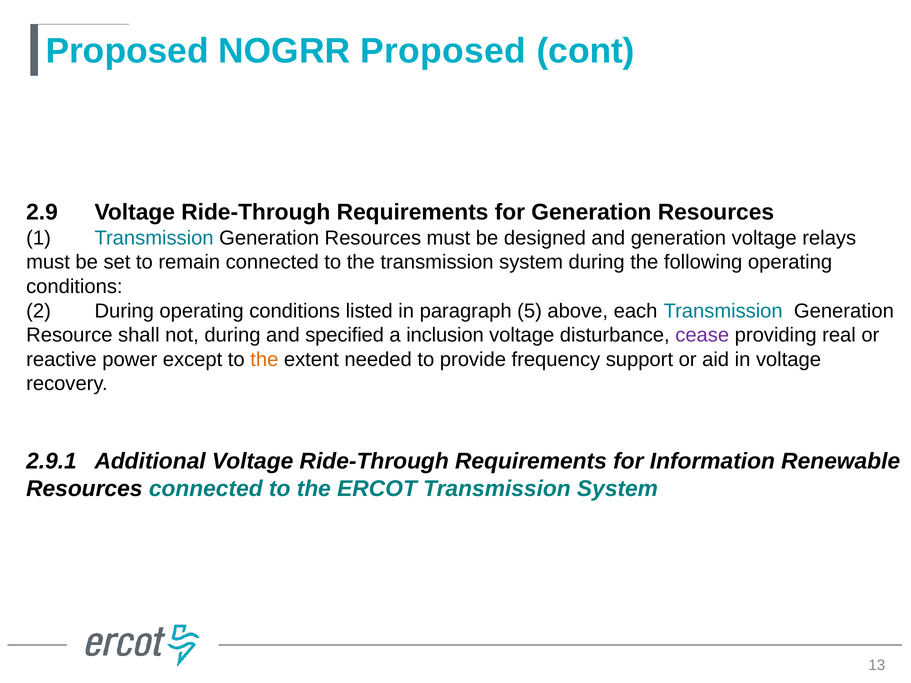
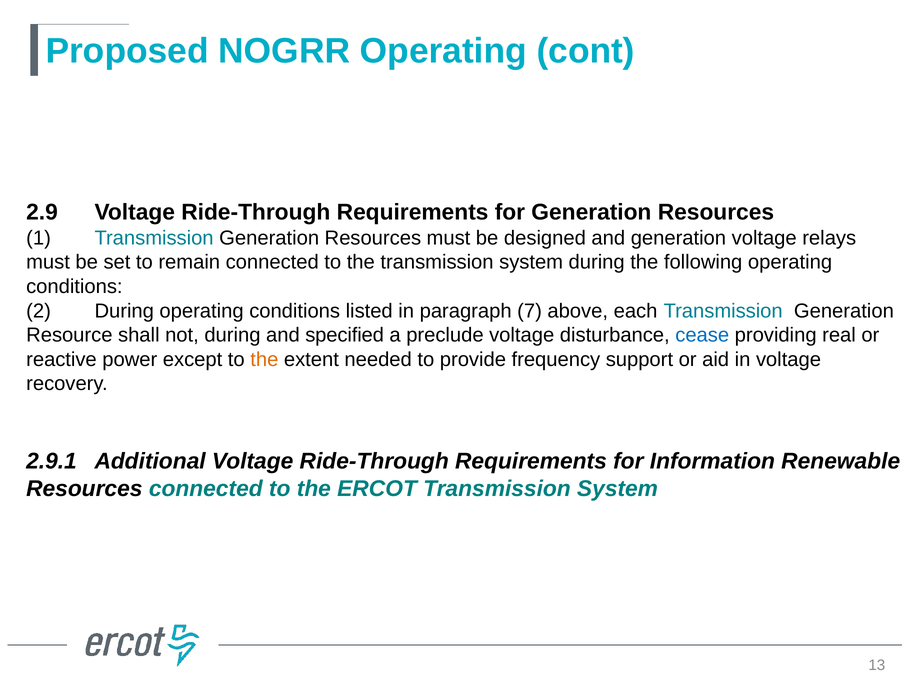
NOGRR Proposed: Proposed -> Operating
5: 5 -> 7
inclusion: inclusion -> preclude
cease colour: purple -> blue
